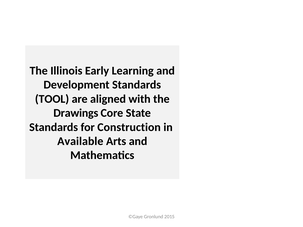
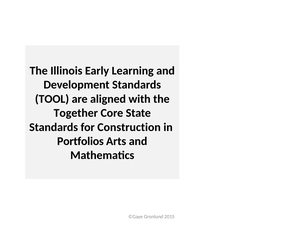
Drawings: Drawings -> Together
Available: Available -> Portfolios
